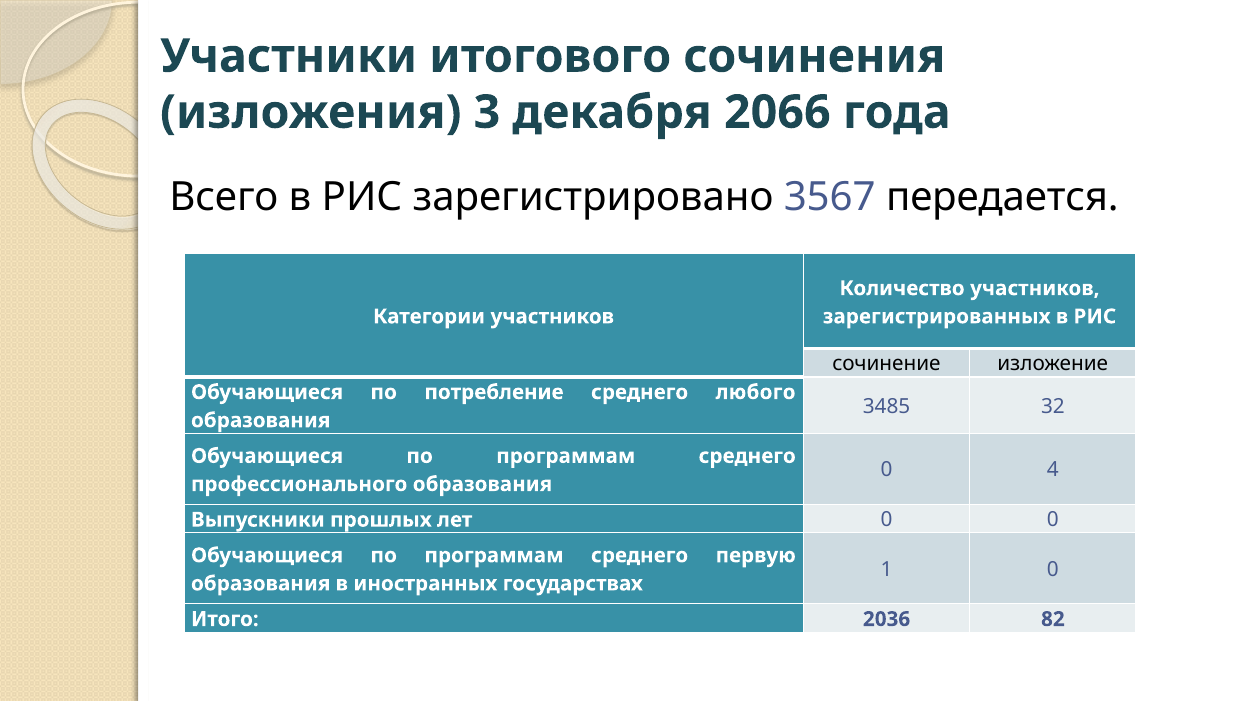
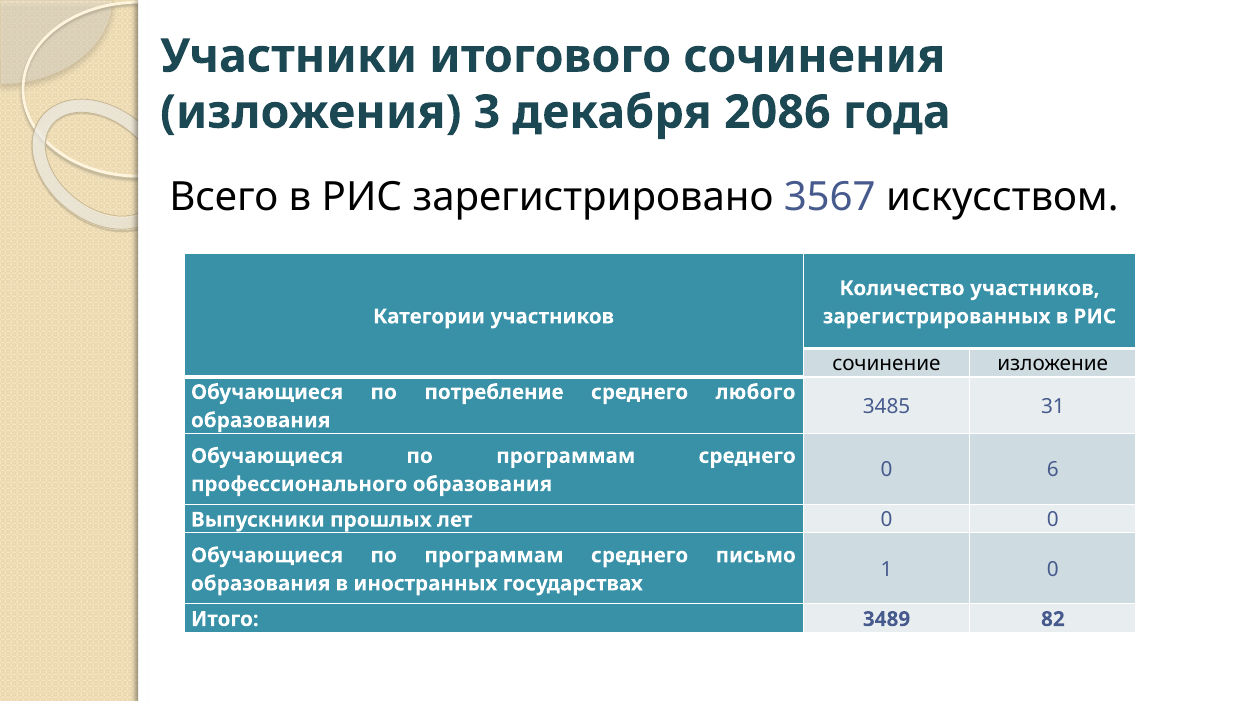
2066: 2066 -> 2086
передается: передается -> искусством
32: 32 -> 31
4: 4 -> 6
первую: первую -> письмо
2036: 2036 -> 3489
